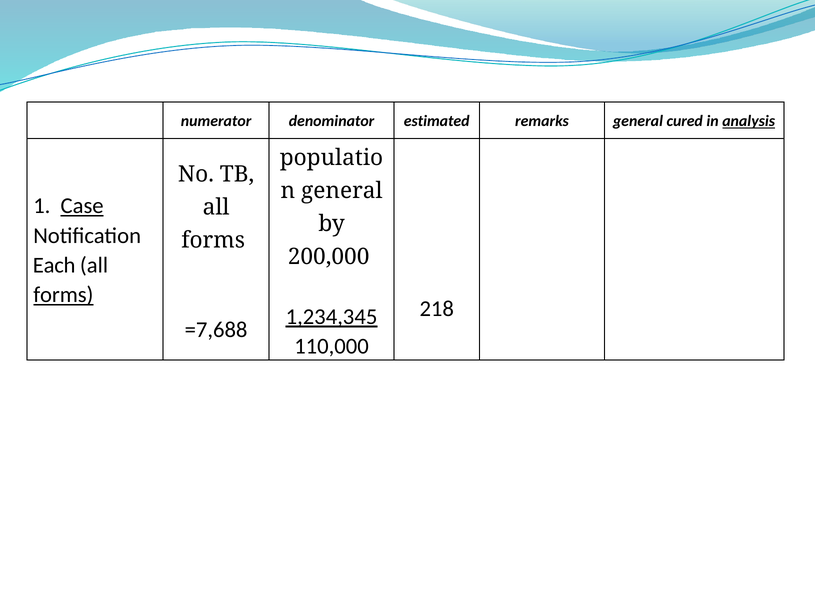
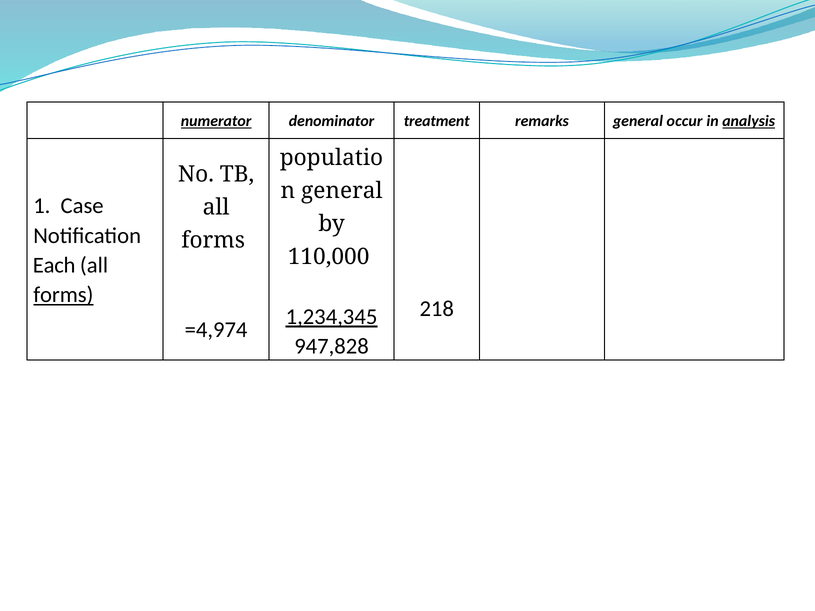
numerator underline: none -> present
estimated: estimated -> treatment
cured: cured -> occur
Case underline: present -> none
200,000: 200,000 -> 110,000
=7,688: =7,688 -> =4,974
110,000: 110,000 -> 947,828
